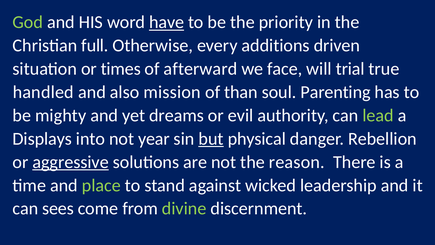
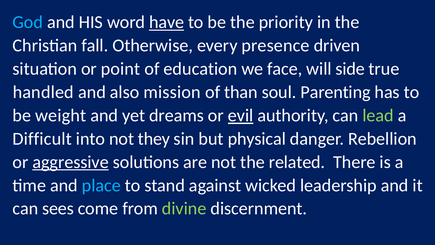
God colour: light green -> light blue
full: full -> fall
additions: additions -> presence
times: times -> point
afterward: afterward -> education
trial: trial -> side
mighty: mighty -> weight
evil underline: none -> present
Displays: Displays -> Difficult
year: year -> they
but underline: present -> none
reason: reason -> related
place colour: light green -> light blue
